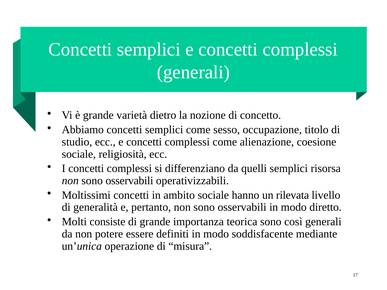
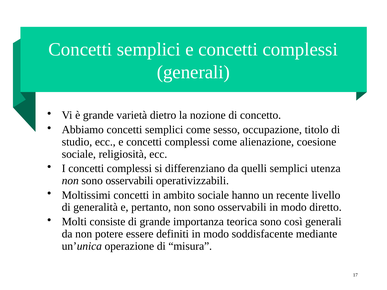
risorsa: risorsa -> utenza
rilevata: rilevata -> recente
